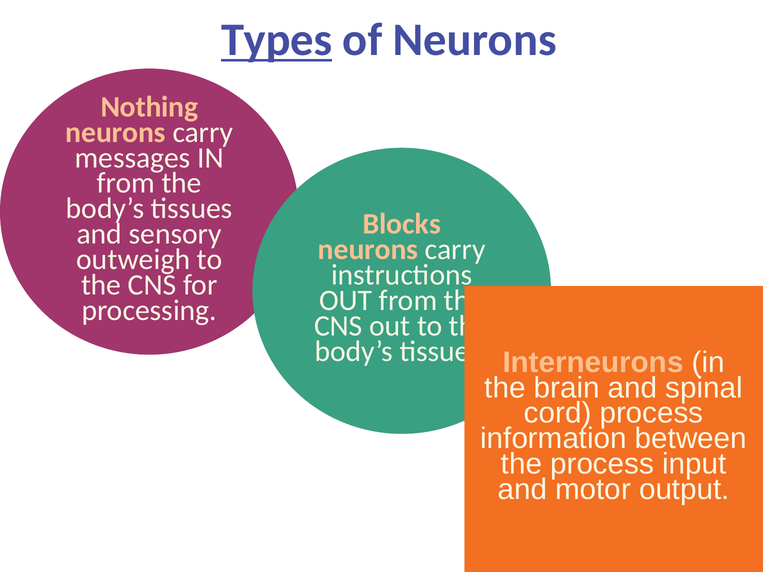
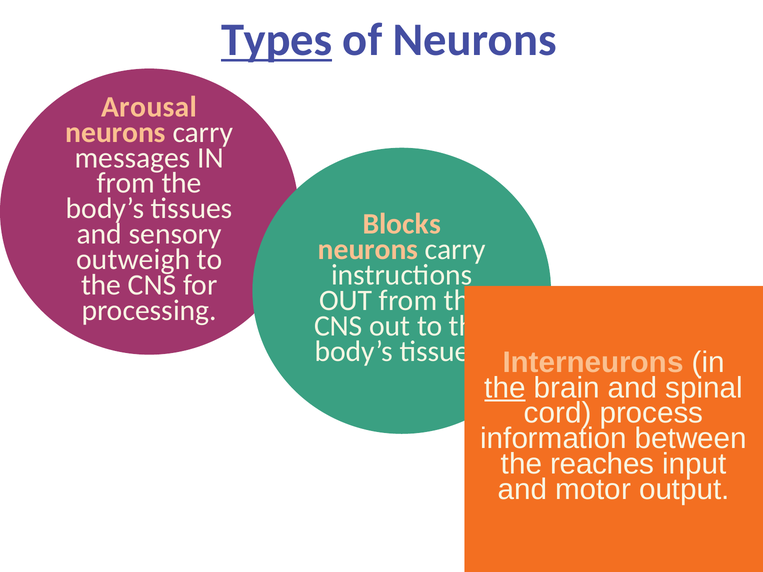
Nothing: Nothing -> Arousal
the at (505, 388) underline: none -> present
the process: process -> reaches
